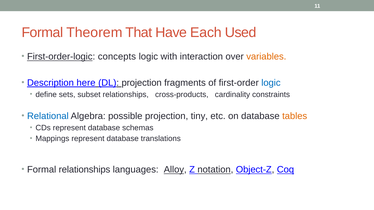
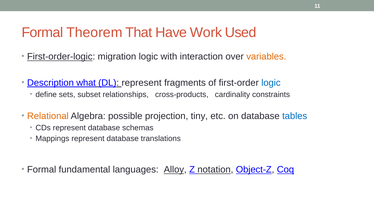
Each: Each -> Work
concepts: concepts -> migration
here: here -> what
DL projection: projection -> represent
Relational colour: blue -> orange
tables colour: orange -> blue
Formal relationships: relationships -> fundamental
